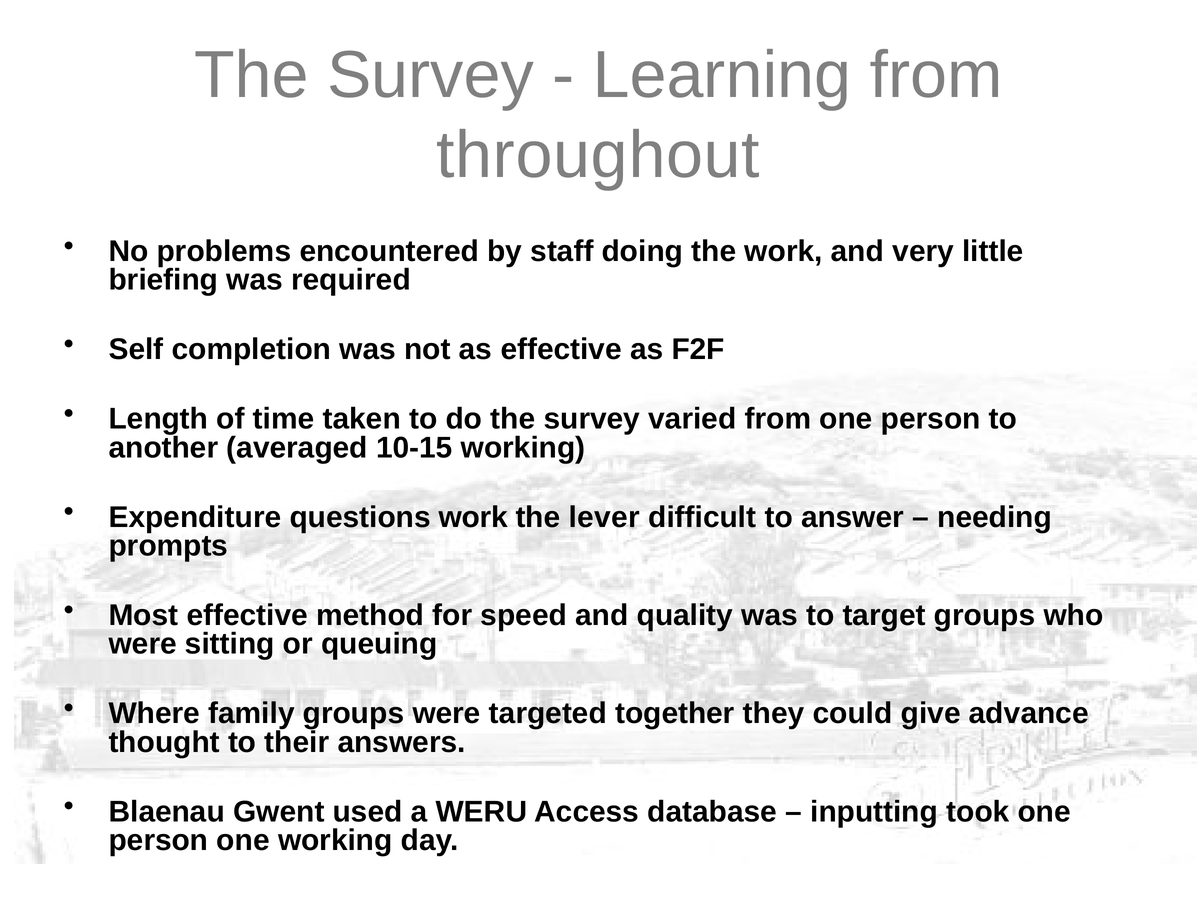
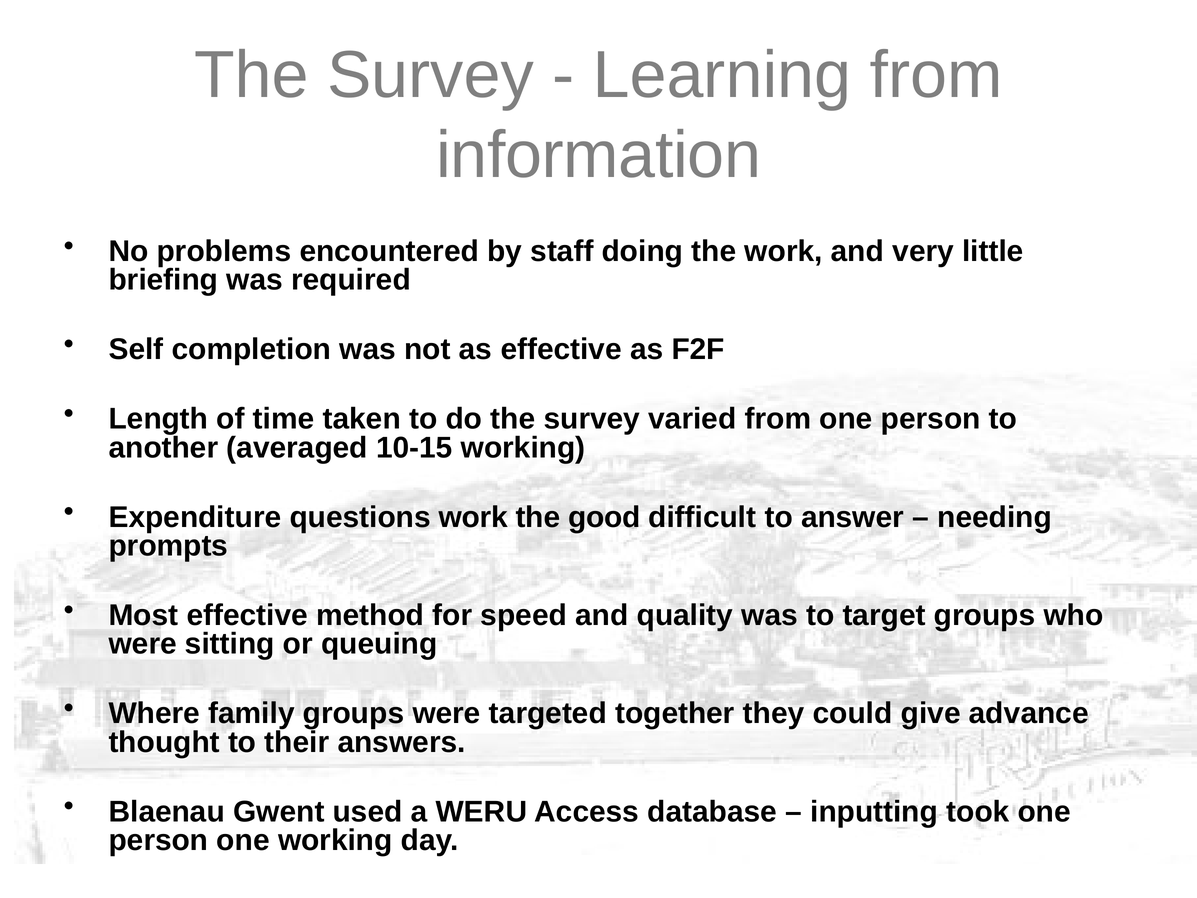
throughout: throughout -> information
lever: lever -> good
